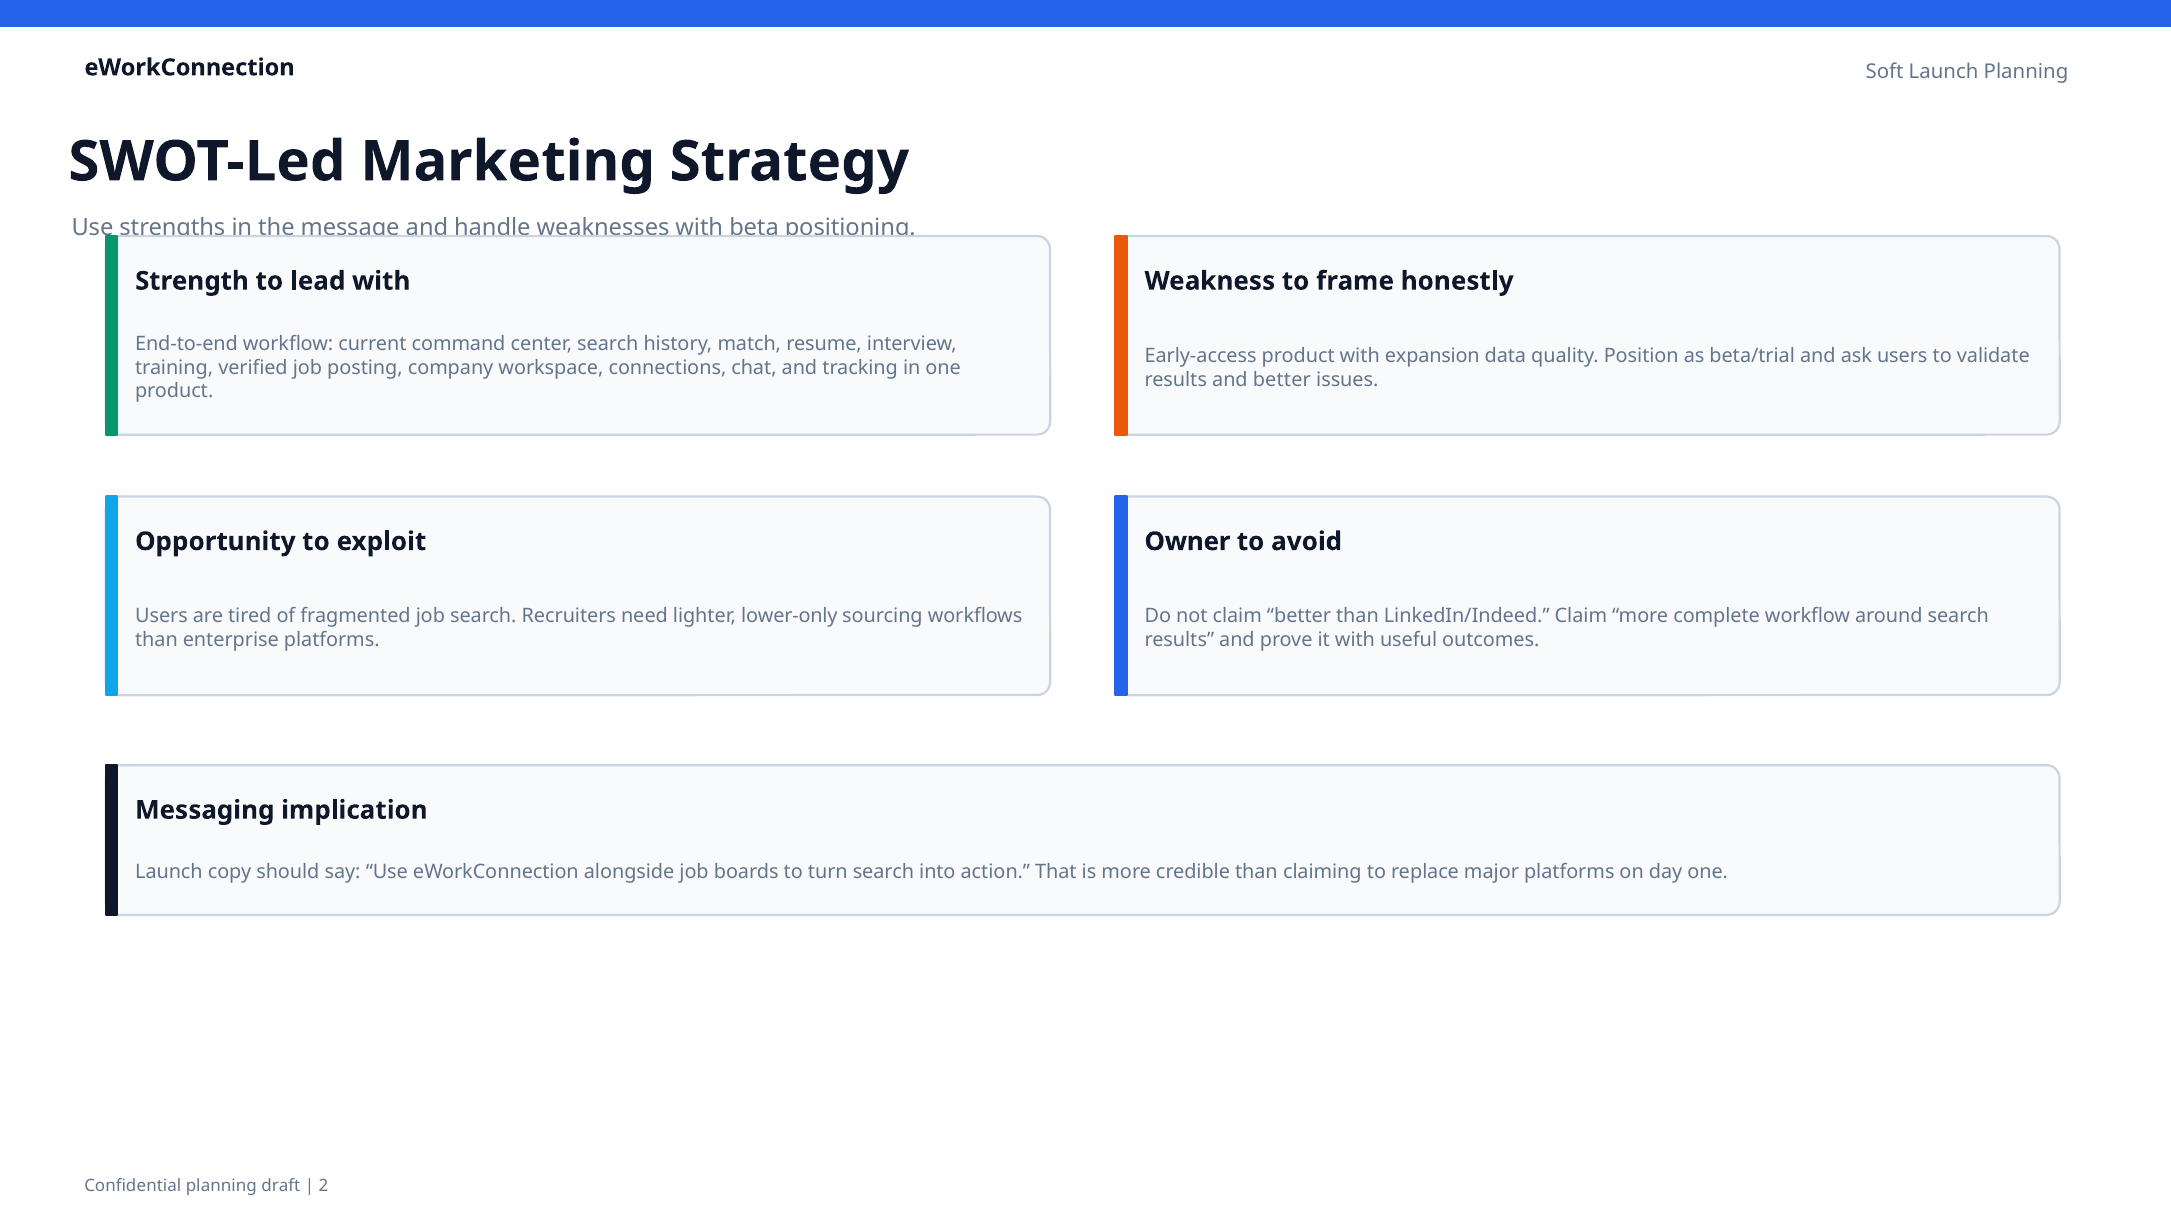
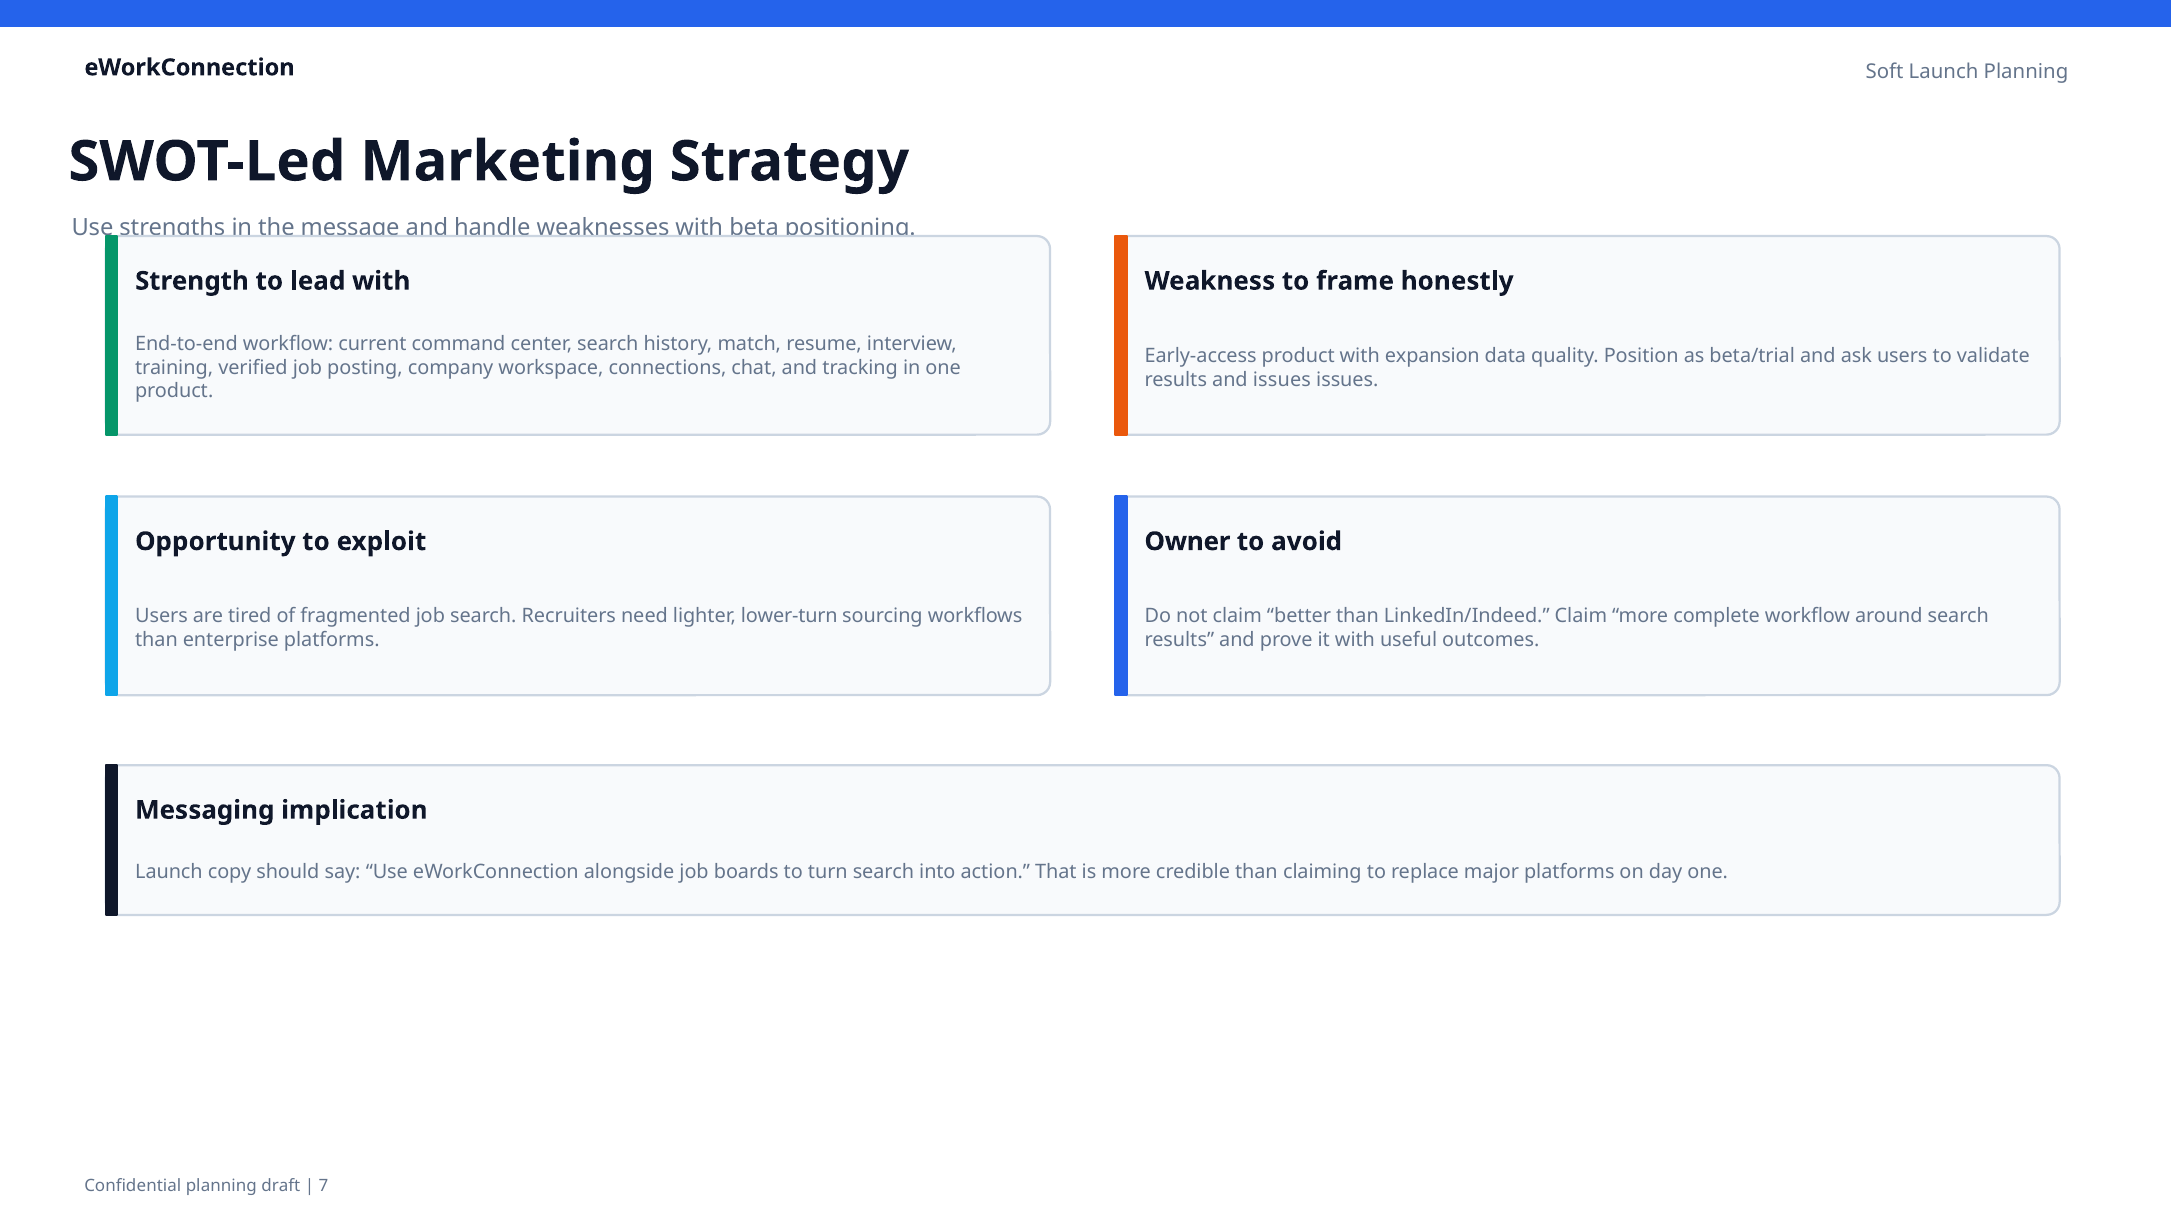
and better: better -> issues
lower-only: lower-only -> lower-turn
2: 2 -> 7
